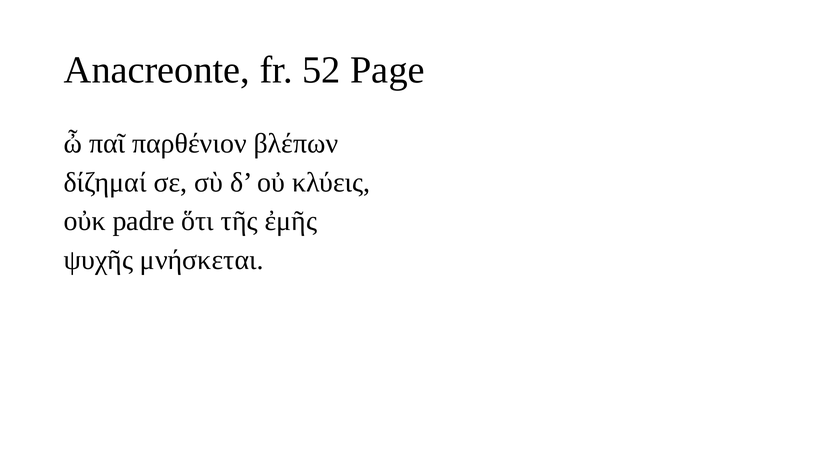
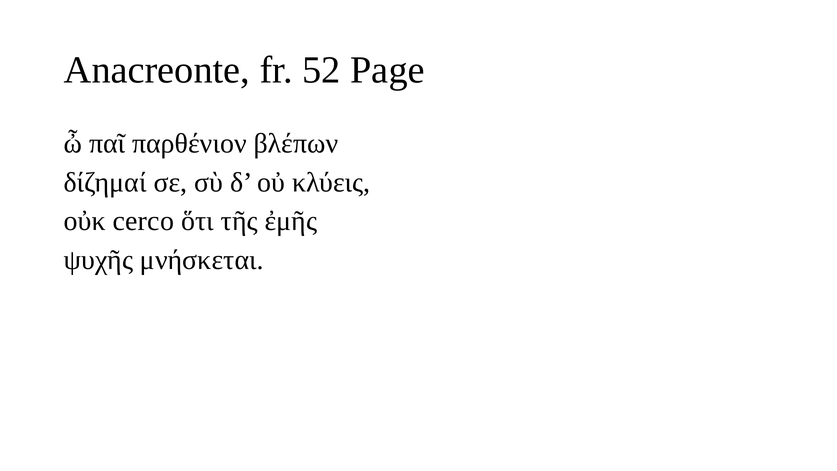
padre: padre -> cerco
